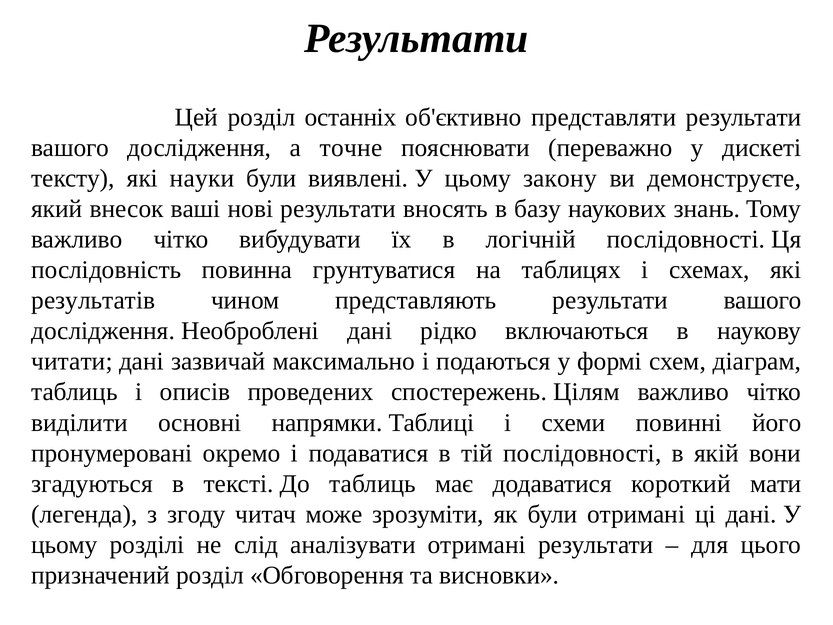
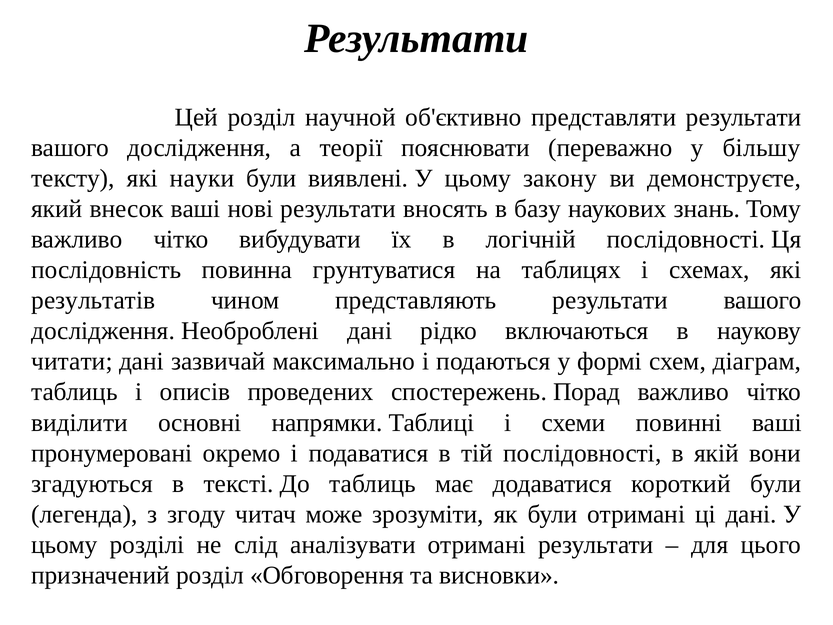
останніх: останніх -> научной
точне: точне -> теорії
дискеті: дискеті -> більшу
Цілям: Цілям -> Порад
повинні його: його -> ваші
короткий мати: мати -> були
